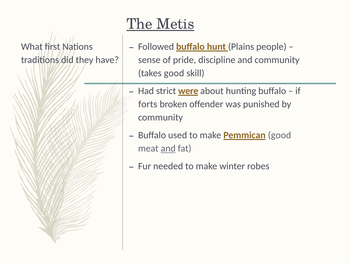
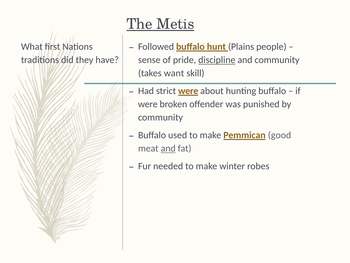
discipline underline: none -> present
takes good: good -> want
forts at (148, 104): forts -> were
